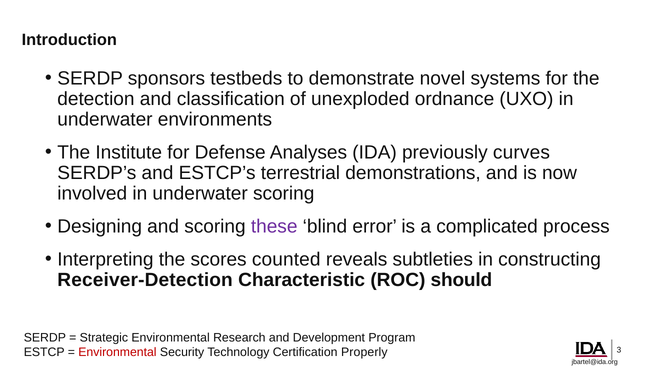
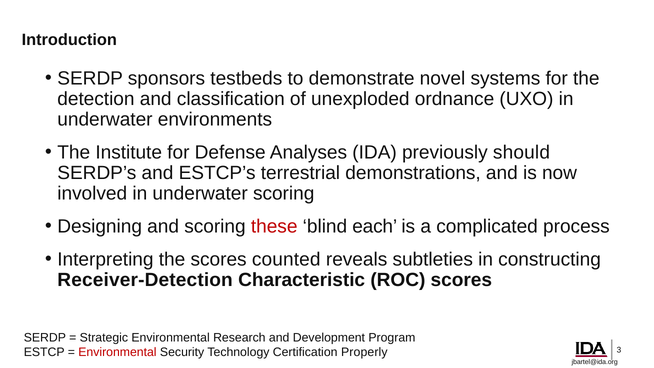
curves: curves -> should
these colour: purple -> red
error: error -> each
ROC should: should -> scores
